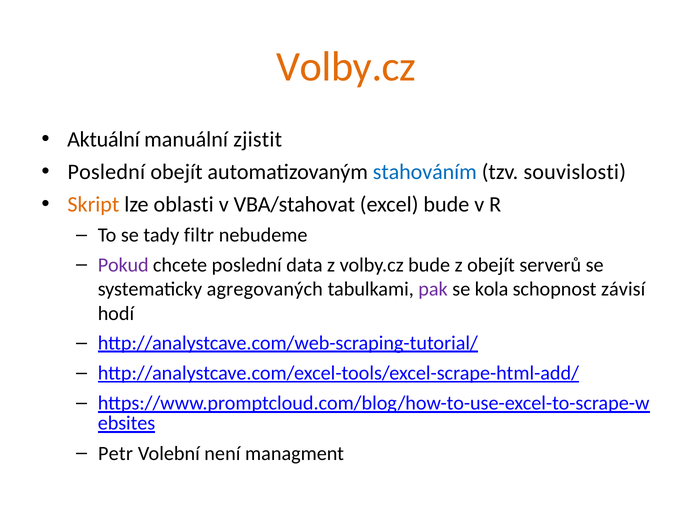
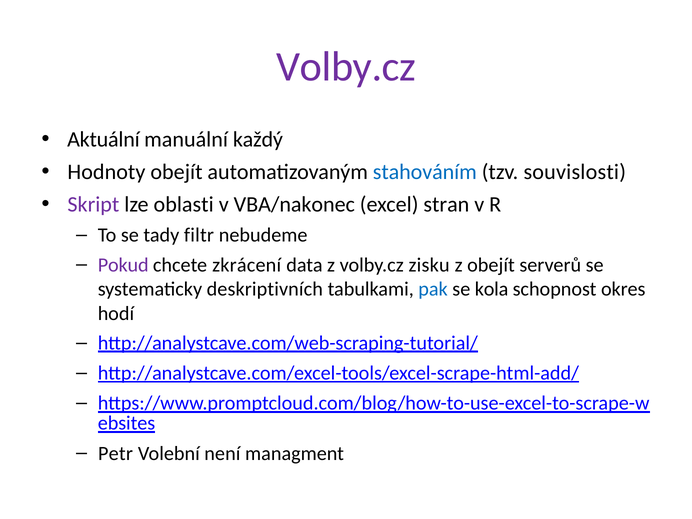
Volby.cz at (346, 67) colour: orange -> purple
zjistit: zjistit -> každý
Poslední at (106, 172): Poslední -> Hodnoty
Skript colour: orange -> purple
VBA/stahovat: VBA/stahovat -> VBA/nakonec
excel bude: bude -> stran
chcete poslední: poslední -> zkrácení
volby.cz bude: bude -> zisku
agregovaných: agregovaných -> deskriptivních
pak colour: purple -> blue
závisí: závisí -> okres
